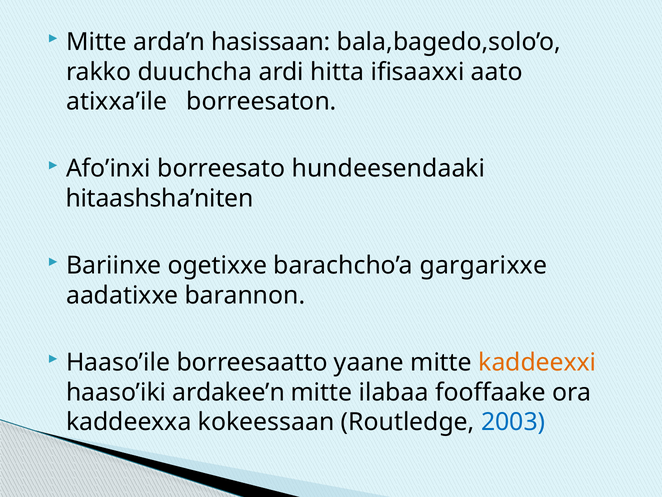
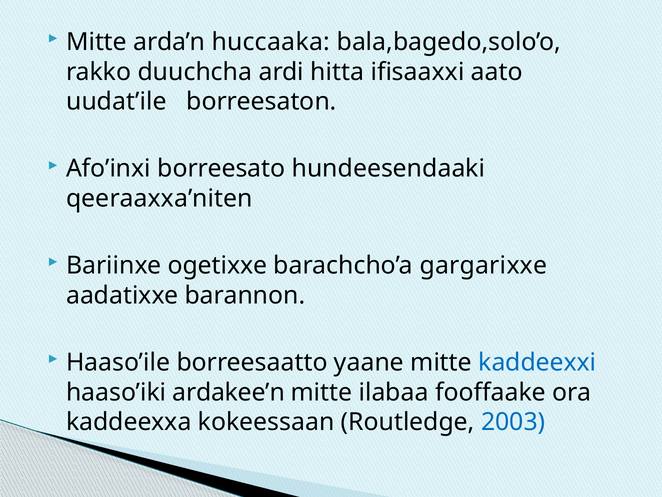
hasissaan: hasissaan -> huccaaka
atixxa’ile: atixxa’ile -> uudat’ile
hitaashsha’niten: hitaashsha’niten -> qeeraaxxa’niten
kaddeexxi colour: orange -> blue
